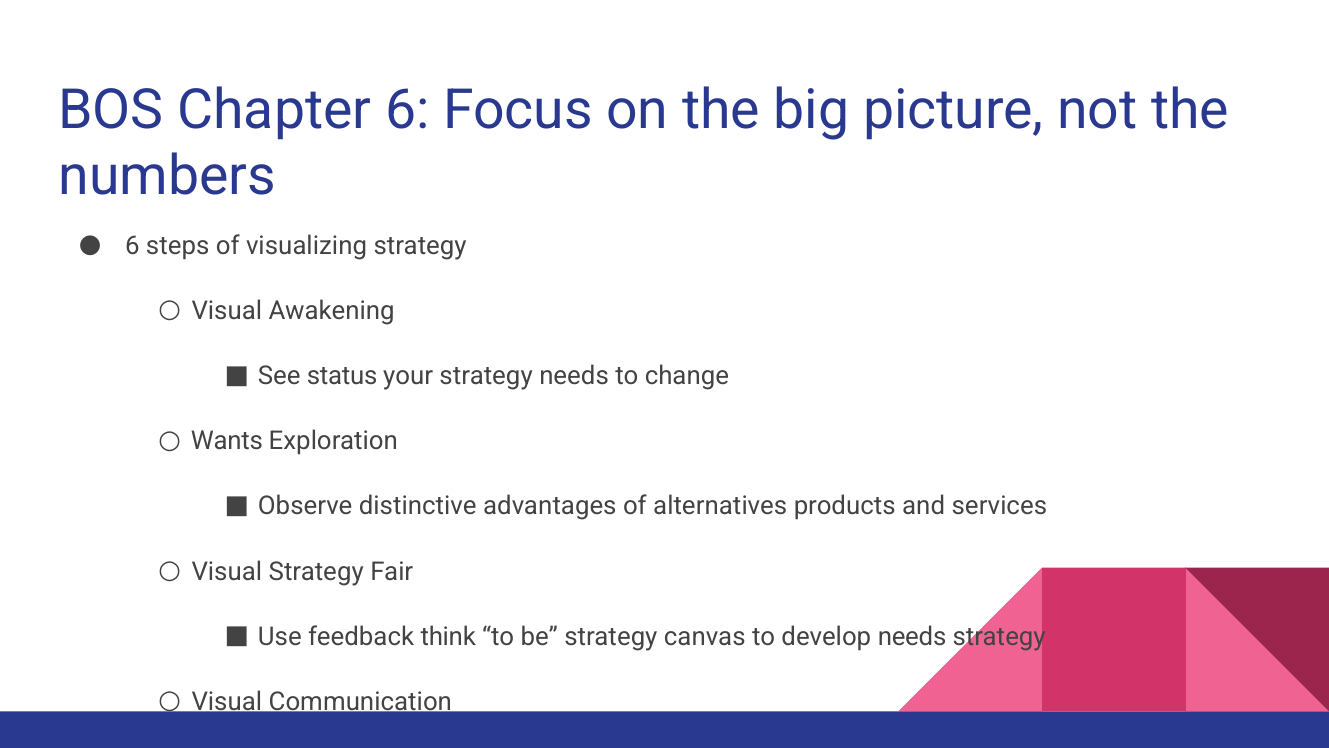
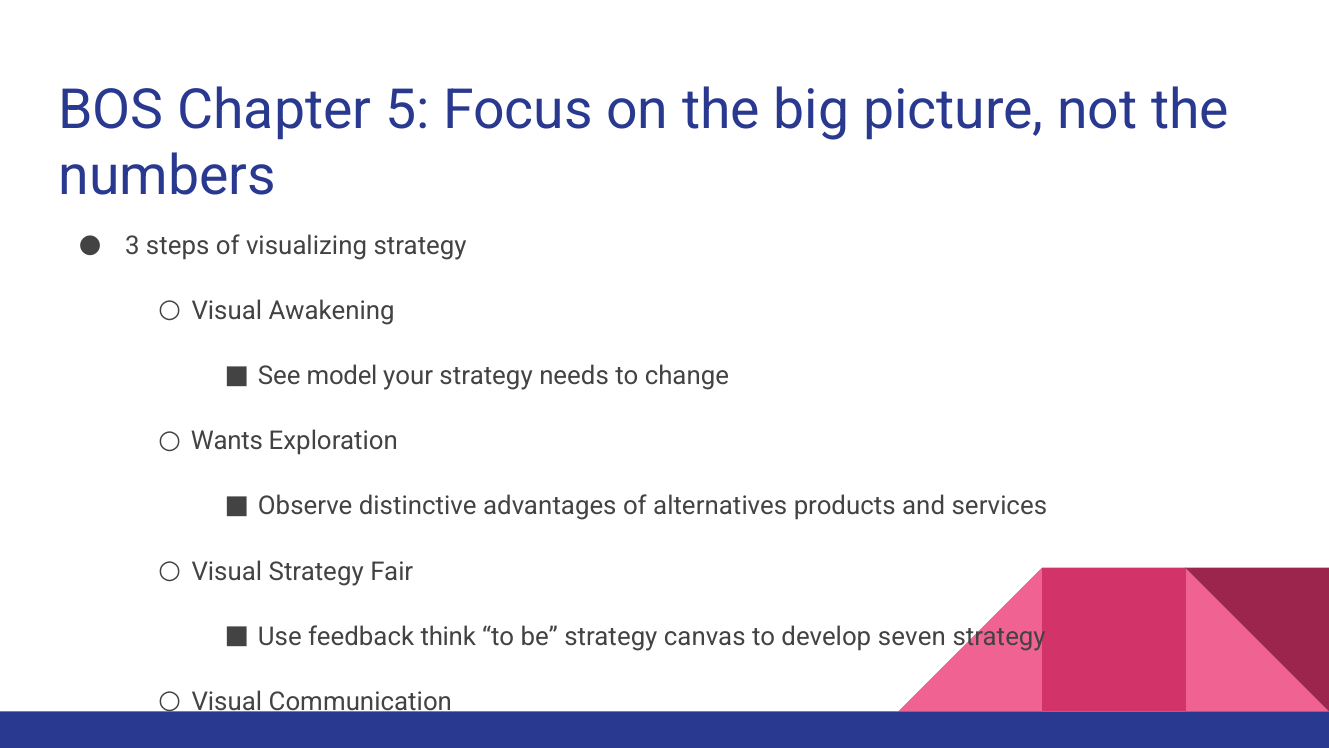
Chapter 6: 6 -> 5
6 at (132, 245): 6 -> 3
status: status -> model
develop needs: needs -> seven
